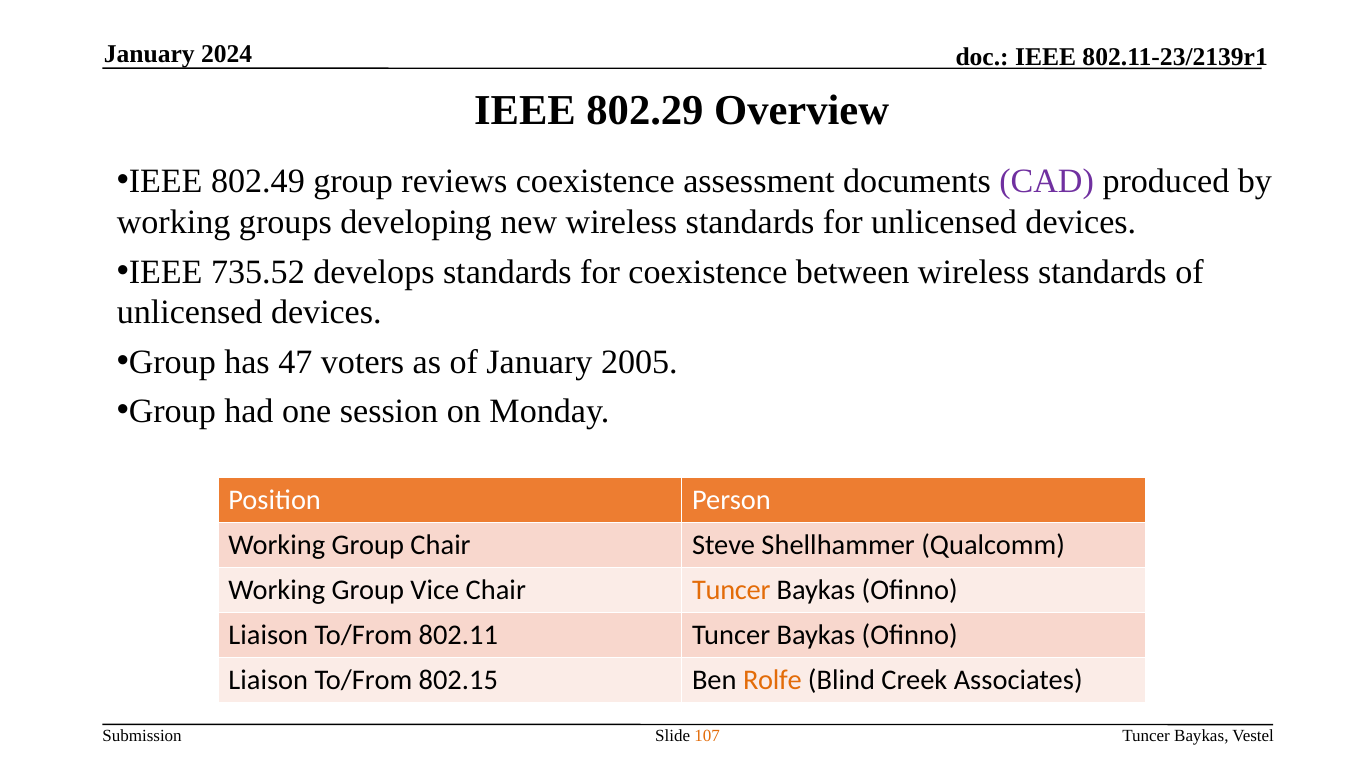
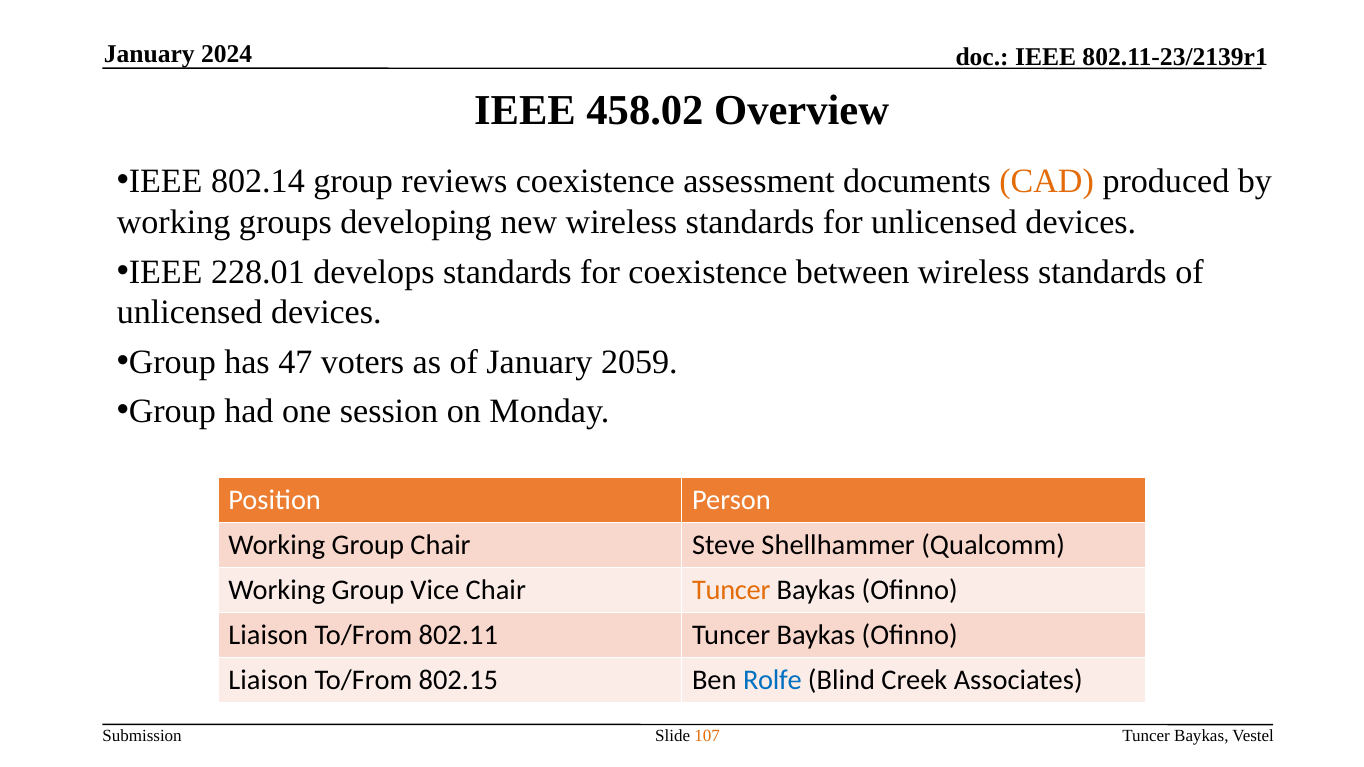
802.29: 802.29 -> 458.02
802.49: 802.49 -> 802.14
CAD colour: purple -> orange
735.52: 735.52 -> 228.01
2005: 2005 -> 2059
Rolfe colour: orange -> blue
